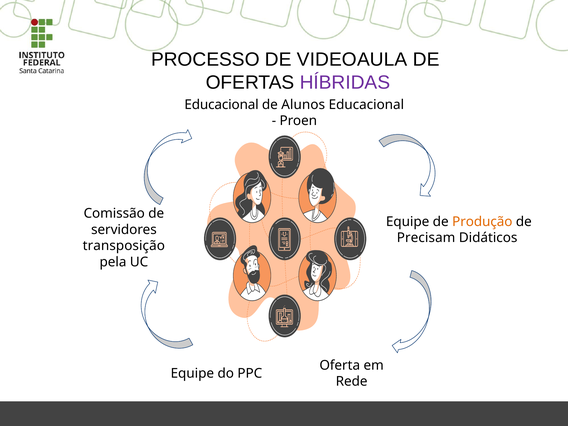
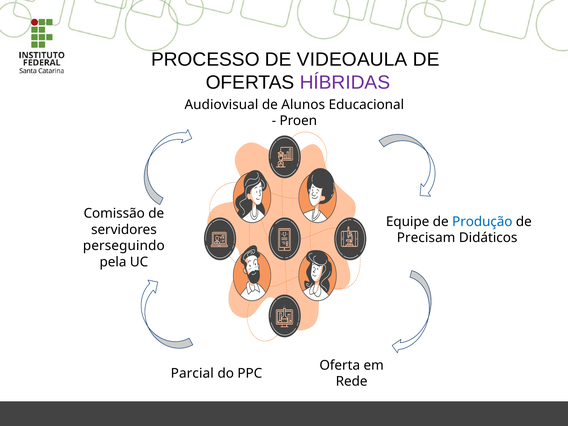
Educacional at (222, 105): Educacional -> Audiovisual
Produção colour: orange -> blue
transposição: transposição -> perseguindo
Equipe at (192, 373): Equipe -> Parcial
